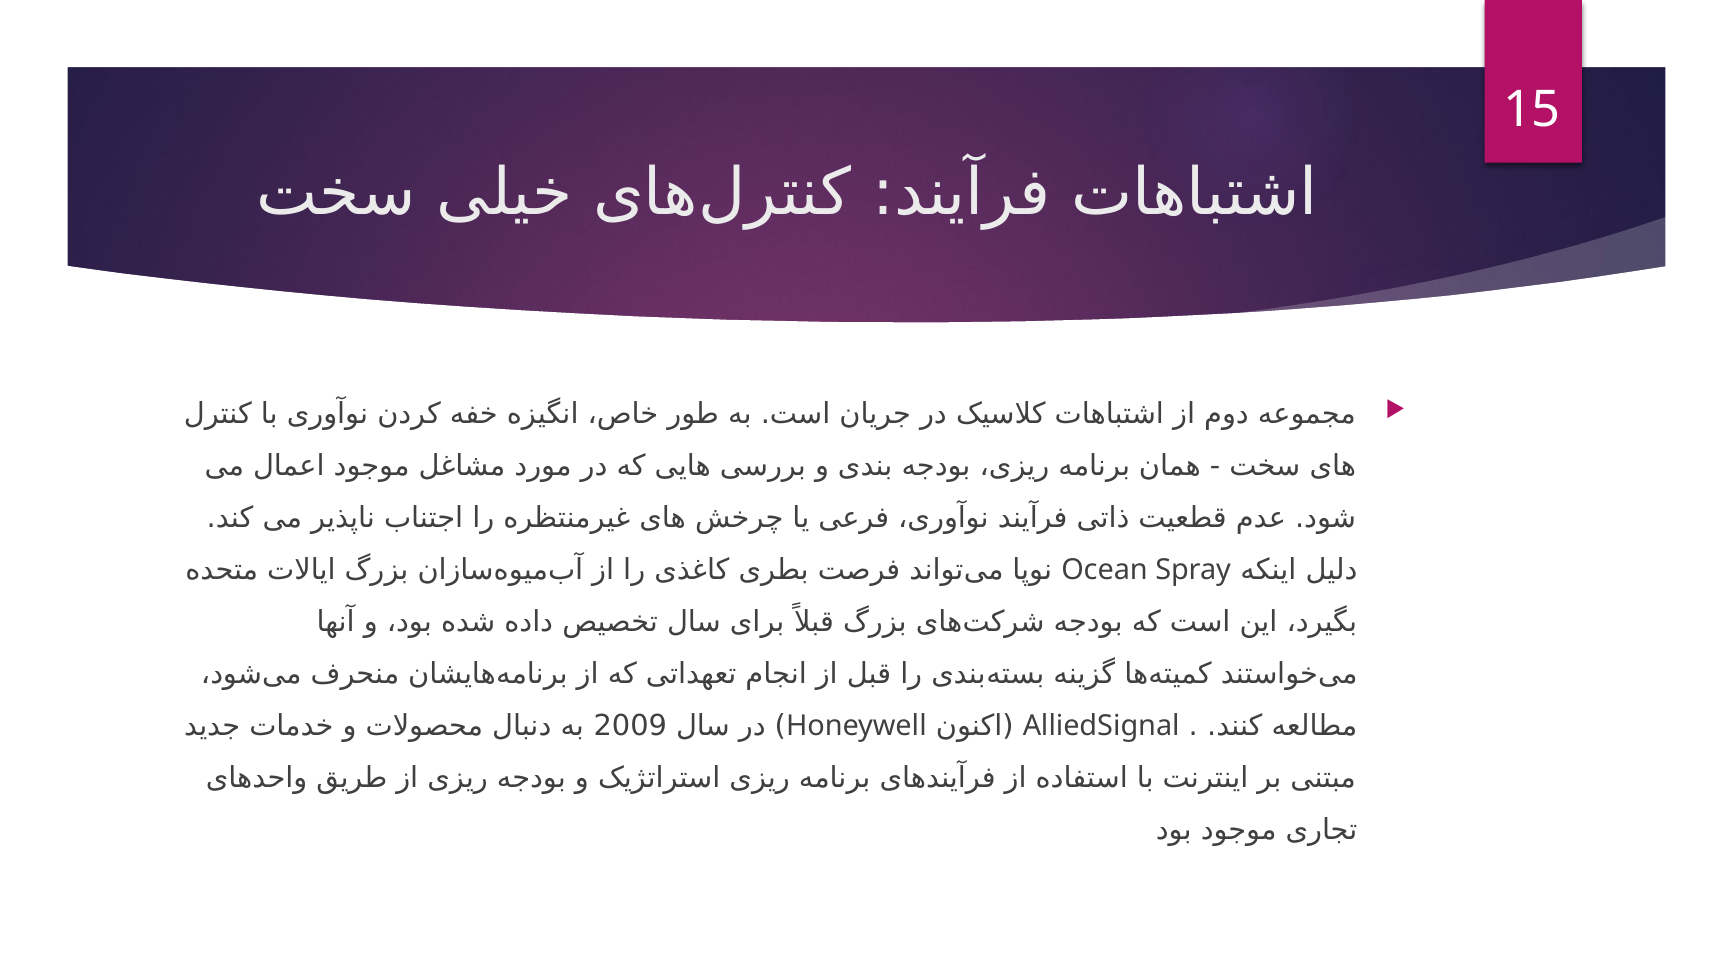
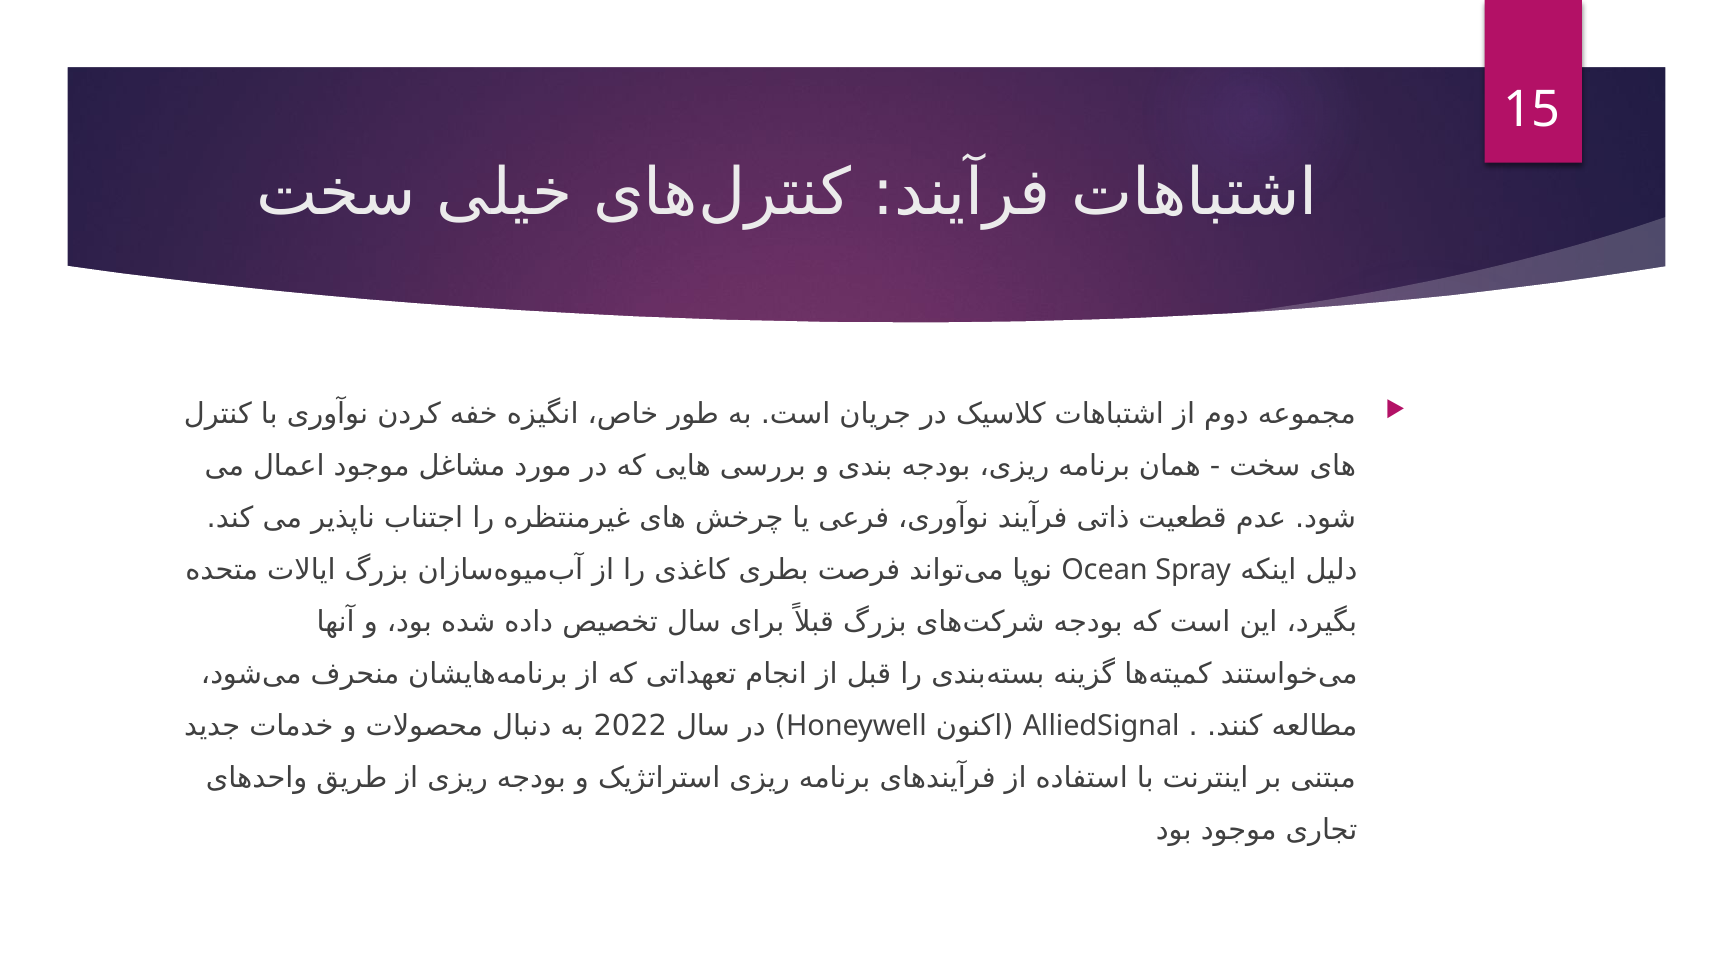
2009: 2009 -> 2022
